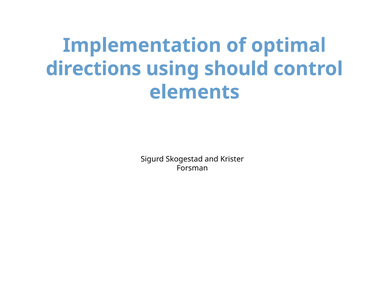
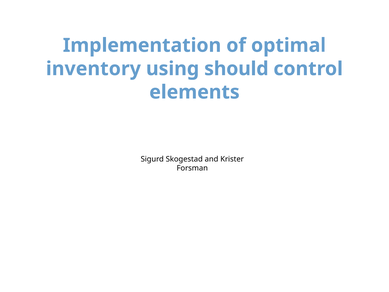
directions: directions -> inventory
